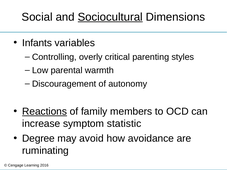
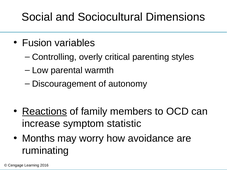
Sociocultural underline: present -> none
Infants: Infants -> Fusion
Degree: Degree -> Months
avoid: avoid -> worry
